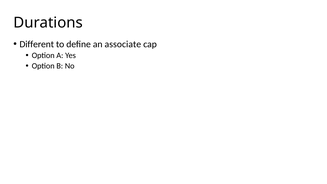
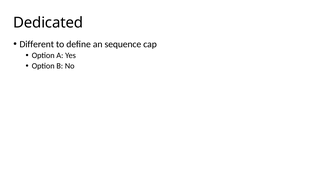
Durations: Durations -> Dedicated
associate: associate -> sequence
